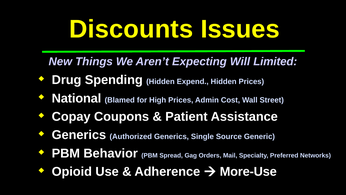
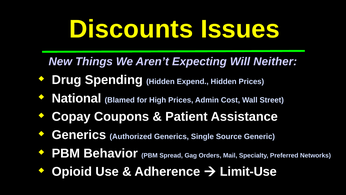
Limited: Limited -> Neither
More-Use: More-Use -> Limit-Use
